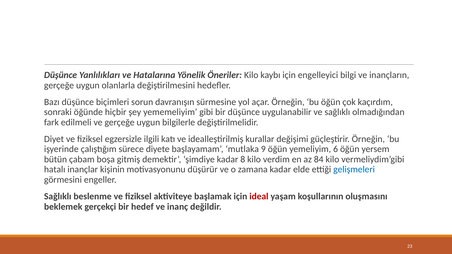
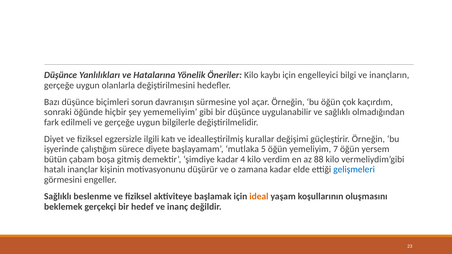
9: 9 -> 5
6: 6 -> 7
8: 8 -> 4
84: 84 -> 88
ideal colour: red -> orange
